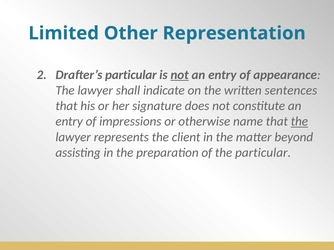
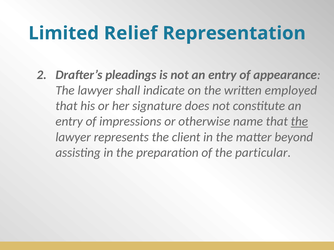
Other: Other -> Relief
Drafter’s particular: particular -> pleadings
not at (180, 75) underline: present -> none
sentences: sentences -> employed
